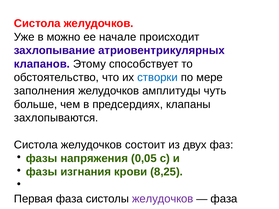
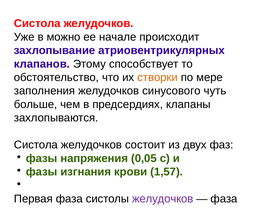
створки colour: blue -> orange
амплитуды: амплитуды -> синусового
8,25: 8,25 -> 1,57
